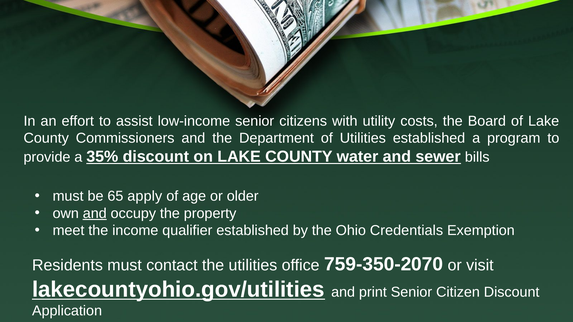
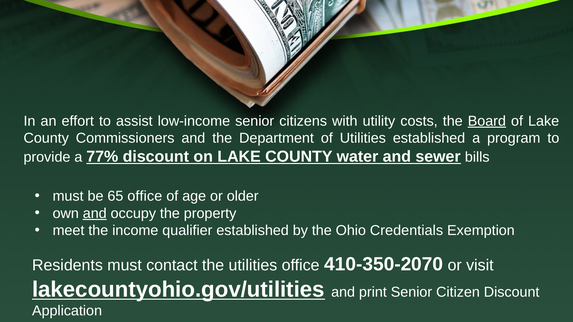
Board underline: none -> present
35%: 35% -> 77%
65 apply: apply -> office
759-350-2070: 759-350-2070 -> 410-350-2070
